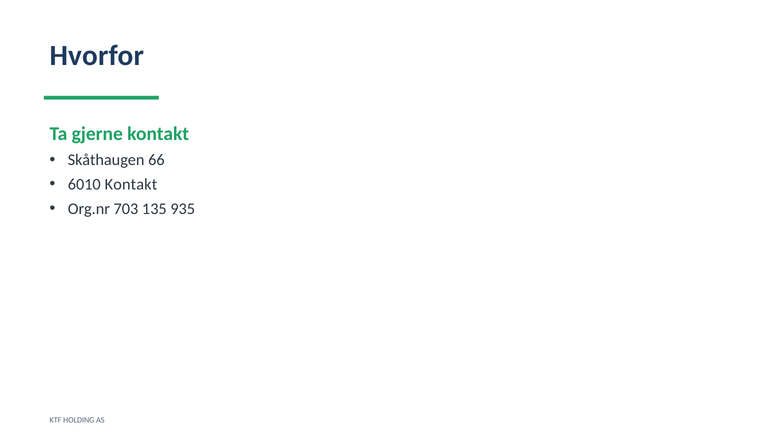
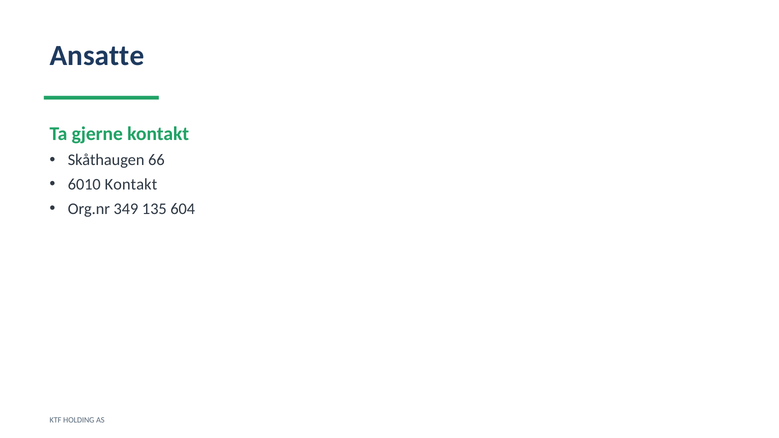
Hvorfor: Hvorfor -> Ansatte
703: 703 -> 349
935: 935 -> 604
